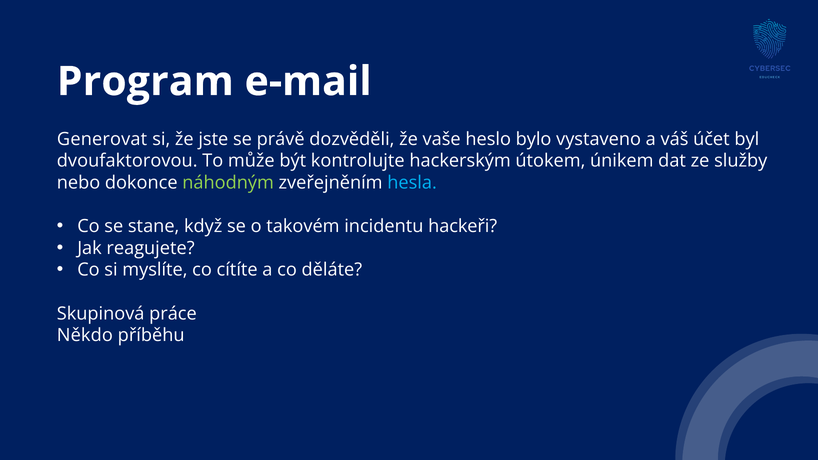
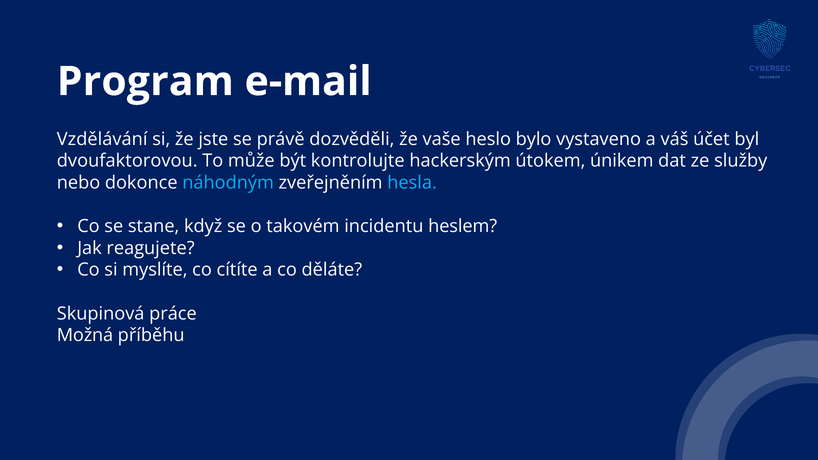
Generovat: Generovat -> Vzdělávání
náhodným colour: light green -> light blue
hackeři: hackeři -> heslem
Někdo: Někdo -> Možná
